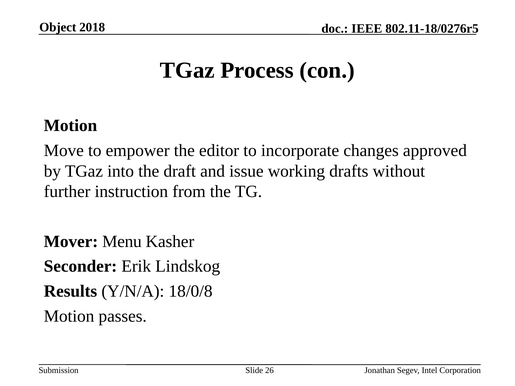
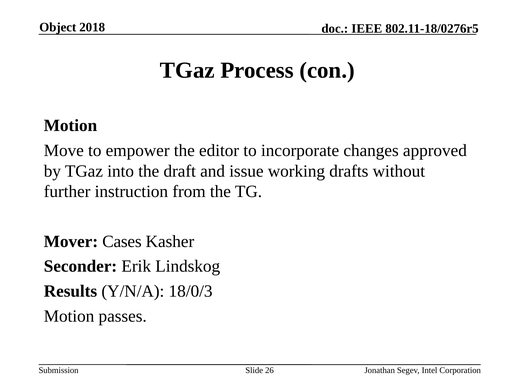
Menu: Menu -> Cases
18/0/8: 18/0/8 -> 18/0/3
